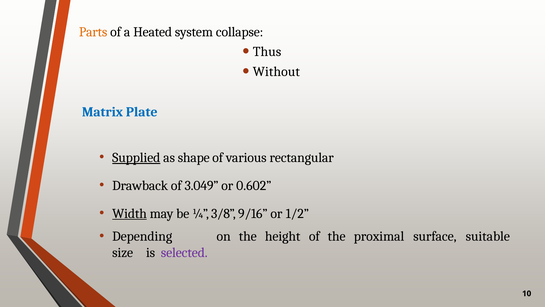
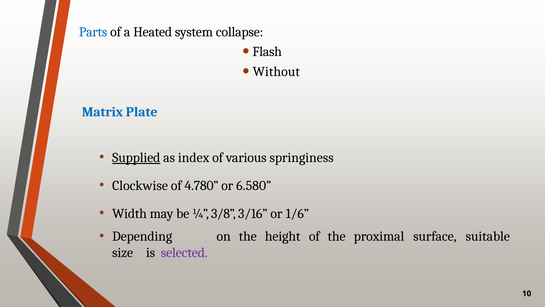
Parts colour: orange -> blue
Thus: Thus -> Flash
shape: shape -> index
rectangular: rectangular -> springiness
Drawback: Drawback -> Clockwise
3.049: 3.049 -> 4.780
0.602: 0.602 -> 6.580
Width underline: present -> none
9/16: 9/16 -> 3/16
1/2: 1/2 -> 1/6
